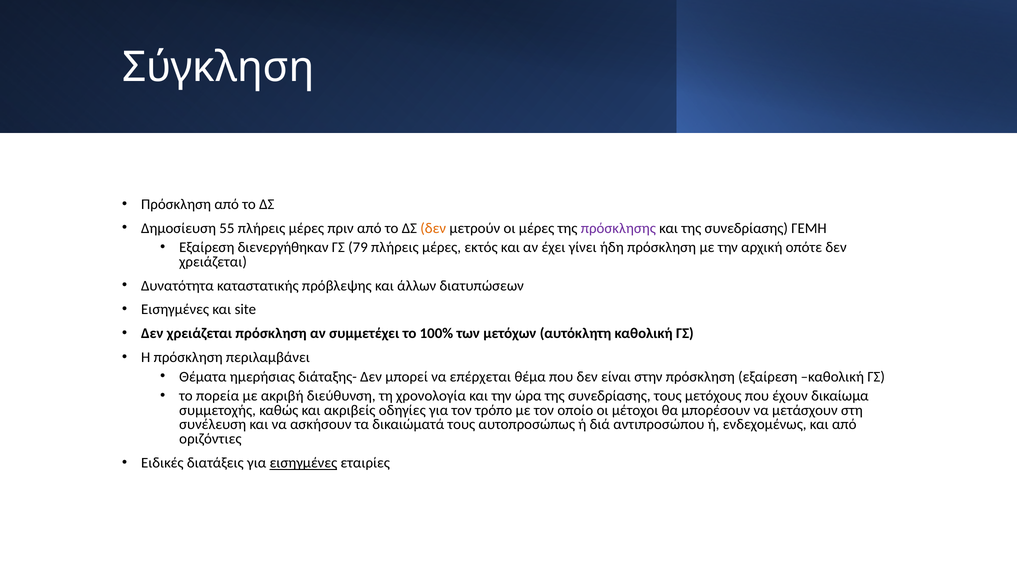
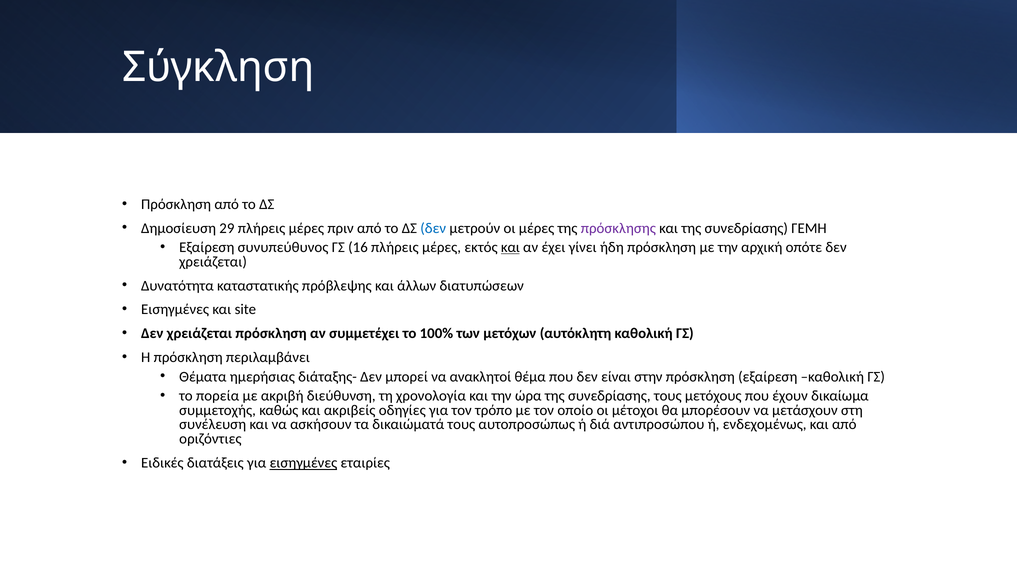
55: 55 -> 29
δεν at (433, 228) colour: orange -> blue
διενεργήθηκαν: διενεργήθηκαν -> συνυπεύθυνος
79: 79 -> 16
και at (510, 247) underline: none -> present
επέρχεται: επέρχεται -> ανακλητοί
